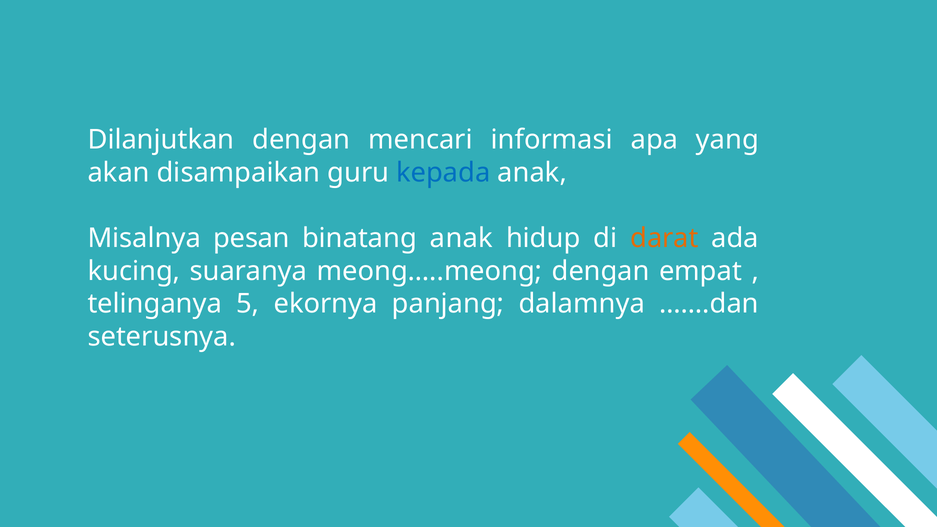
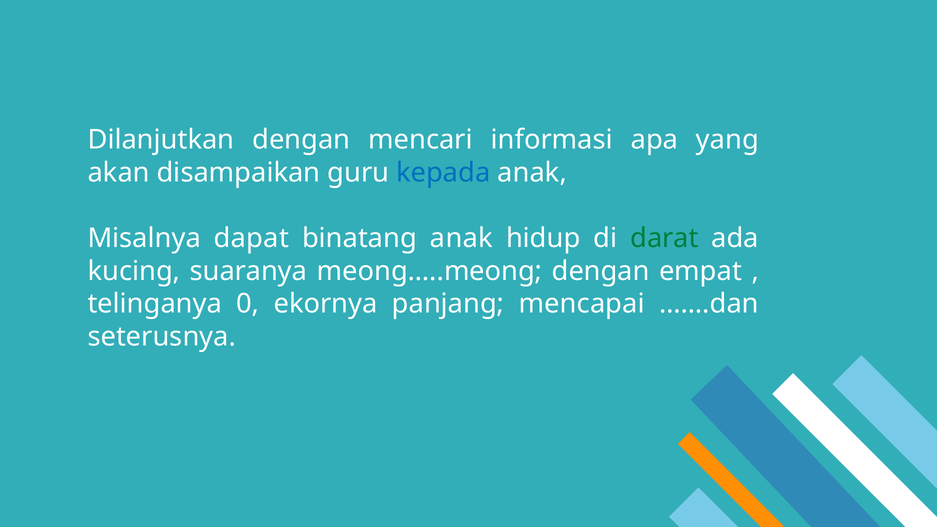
pesan: pesan -> dapat
darat colour: orange -> green
5: 5 -> 0
dalamnya: dalamnya -> mencapai
